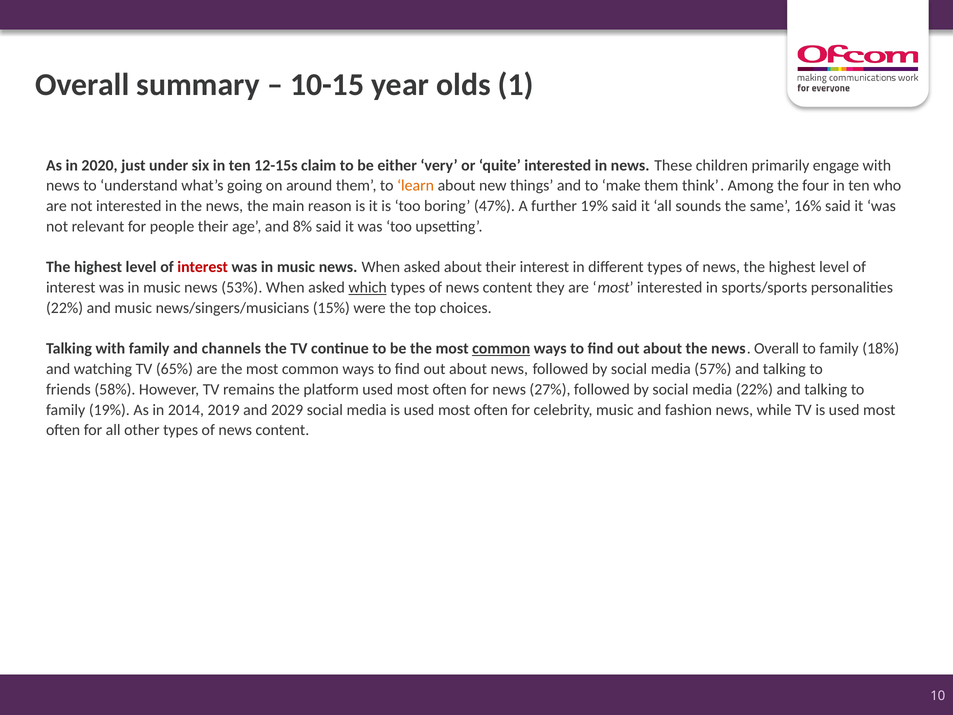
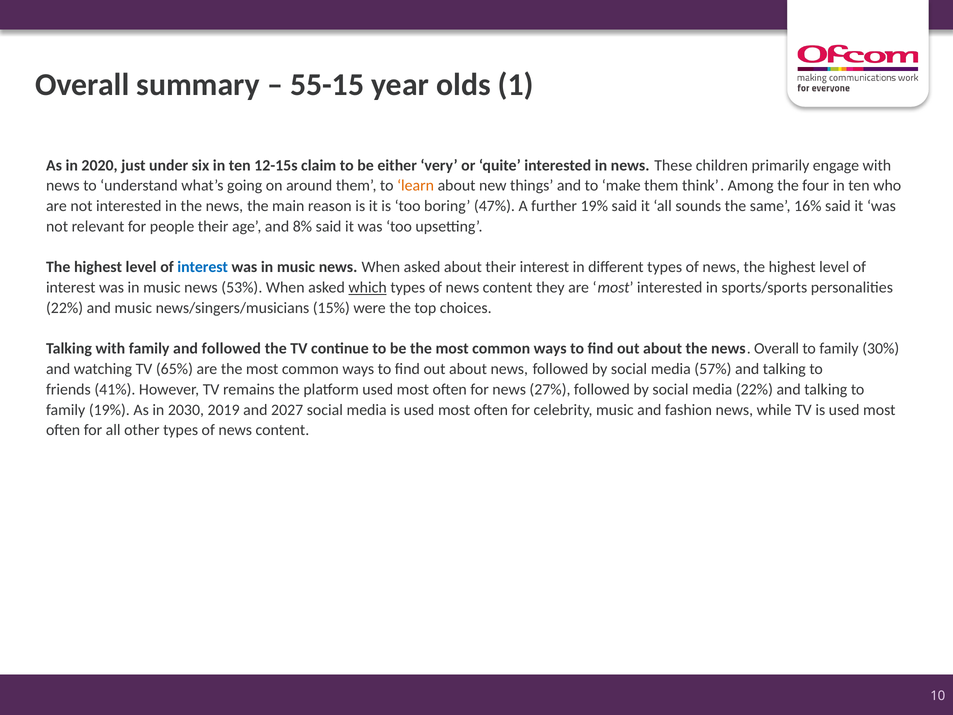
10-15: 10-15 -> 55-15
interest at (203, 267) colour: red -> blue
and channels: channels -> followed
common at (501, 349) underline: present -> none
18%: 18% -> 30%
58%: 58% -> 41%
2014: 2014 -> 2030
2029: 2029 -> 2027
